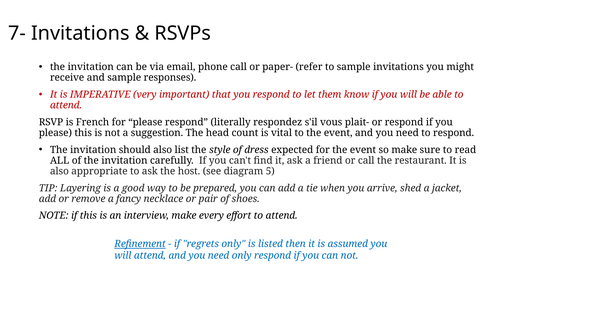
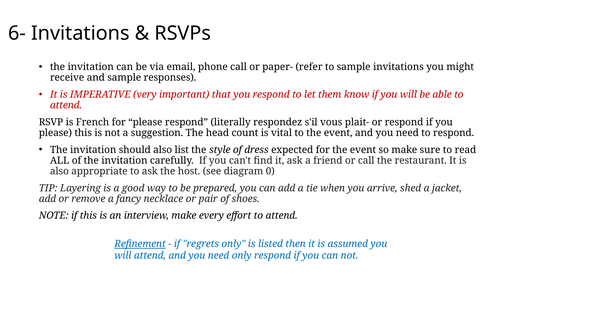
7-: 7- -> 6-
5: 5 -> 0
